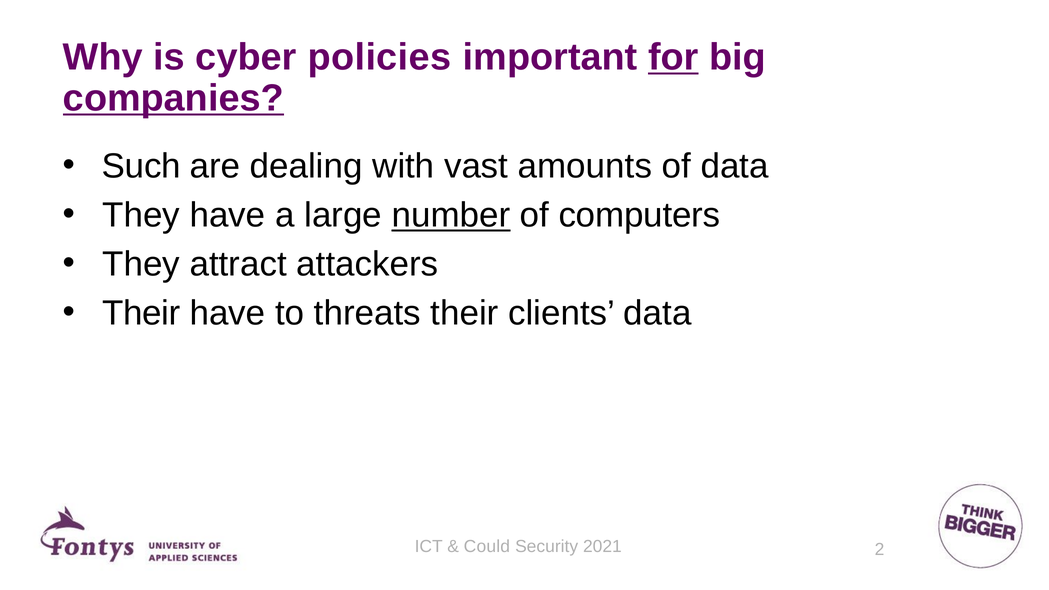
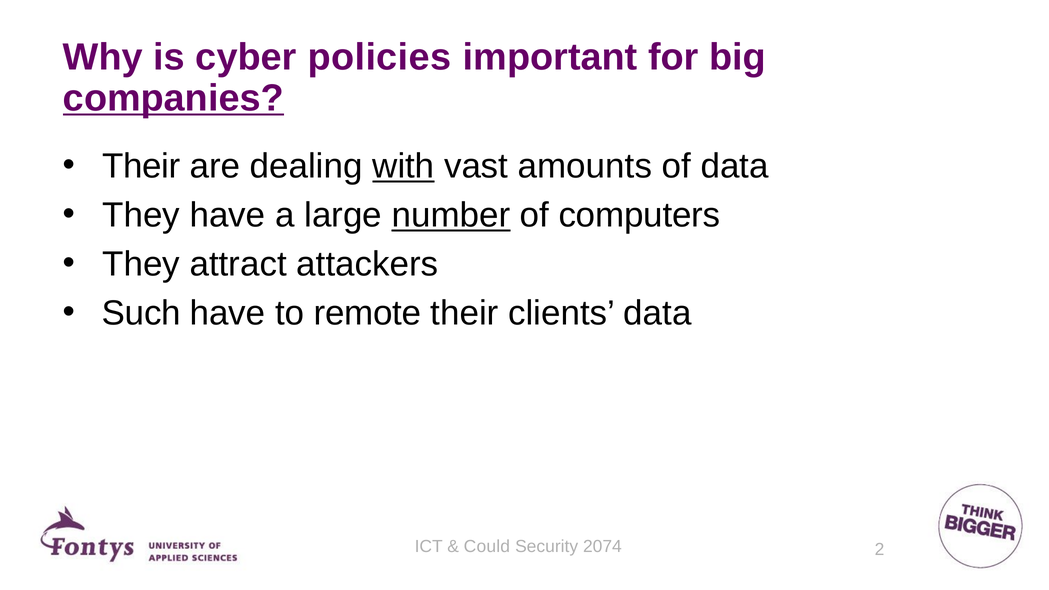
for underline: present -> none
Such at (141, 166): Such -> Their
with underline: none -> present
Their at (141, 313): Their -> Such
threats: threats -> remote
2021: 2021 -> 2074
